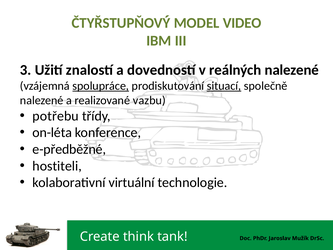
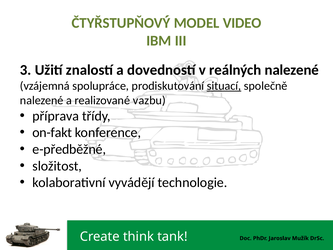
spolupráce underline: present -> none
potřebu: potřebu -> příprava
on-léta: on-léta -> on-fakt
hostiteli: hostiteli -> složitost
virtuální: virtuální -> vyvádějí
